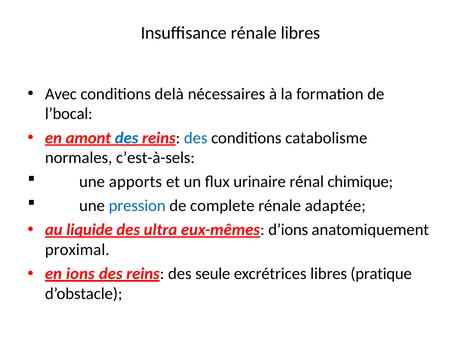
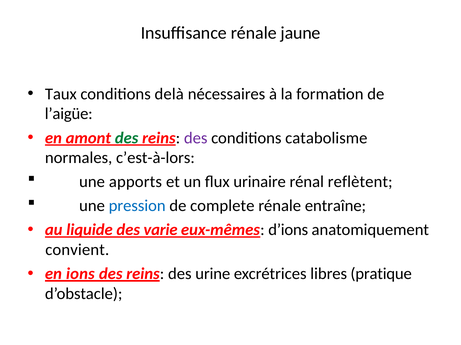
rénale libres: libres -> jaune
Avec: Avec -> Taux
l’bocal: l’bocal -> l’aigüe
des at (127, 138) colour: blue -> green
des at (196, 138) colour: blue -> purple
c’est-à-sels: c’est-à-sels -> c’est-à-lors
chimique: chimique -> reflètent
adaptée: adaptée -> entraîne
ultra: ultra -> varie
proximal: proximal -> convient
seule: seule -> urine
